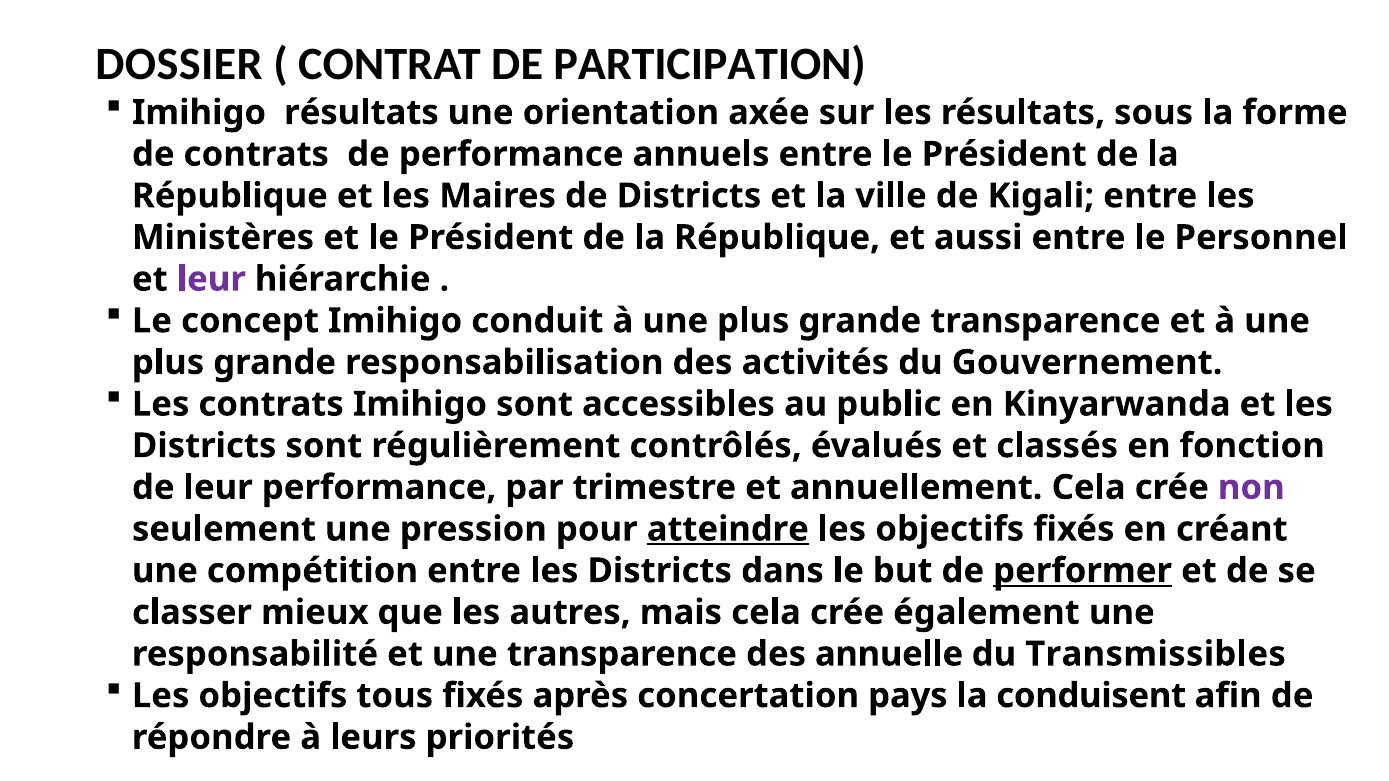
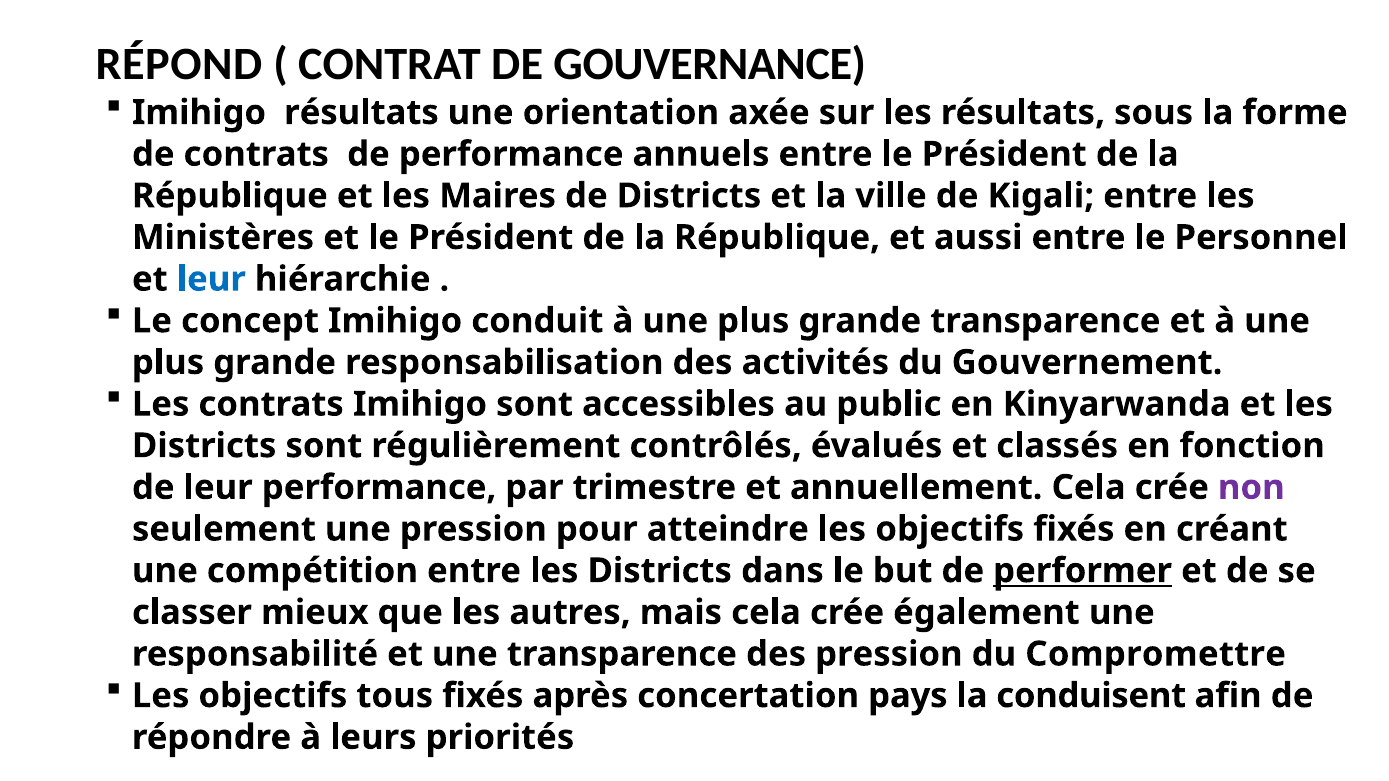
DOSSIER: DOSSIER -> RÉPOND
PARTICIPATION: PARTICIPATION -> GOUVERNANCE
leur at (211, 279) colour: purple -> blue
atteindre underline: present -> none
des annuelle: annuelle -> pression
Transmissibles: Transmissibles -> Compromettre
